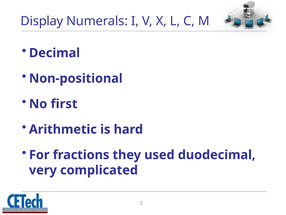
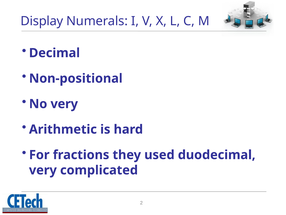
No first: first -> very
